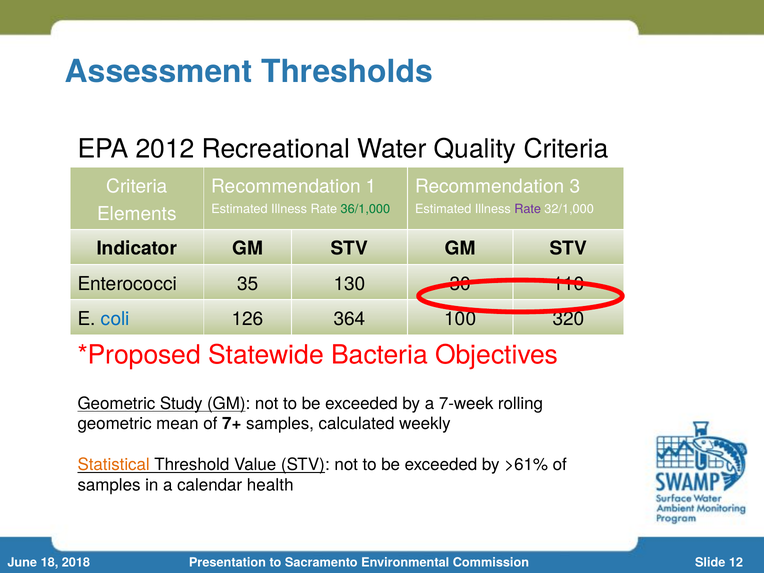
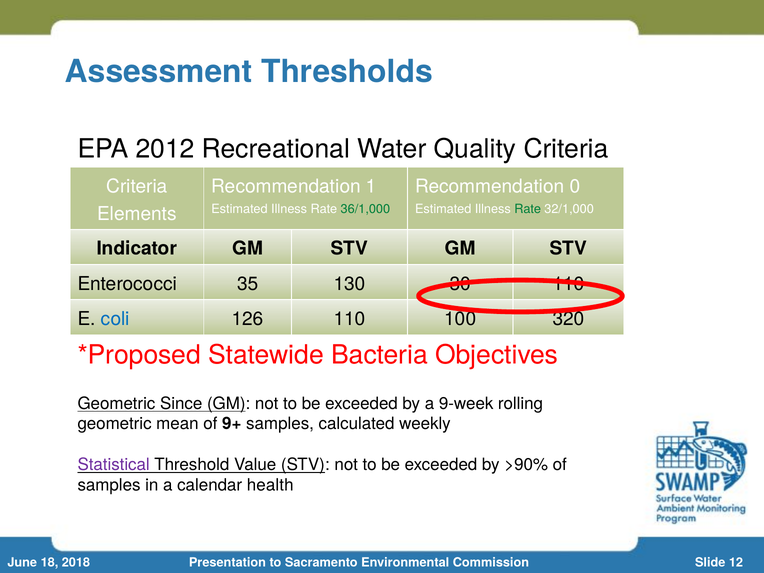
3: 3 -> 0
Rate at (528, 209) colour: purple -> green
126 364: 364 -> 110
Study: Study -> Since
7-week: 7-week -> 9-week
7+: 7+ -> 9+
Statistical colour: orange -> purple
>61%: >61% -> >90%
